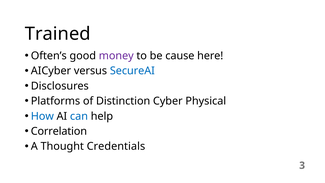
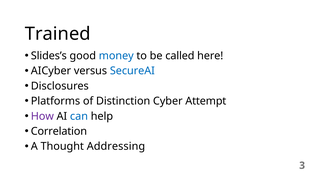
Often’s: Often’s -> Slides’s
money colour: purple -> blue
cause: cause -> called
Physical: Physical -> Attempt
How colour: blue -> purple
Credentials: Credentials -> Addressing
